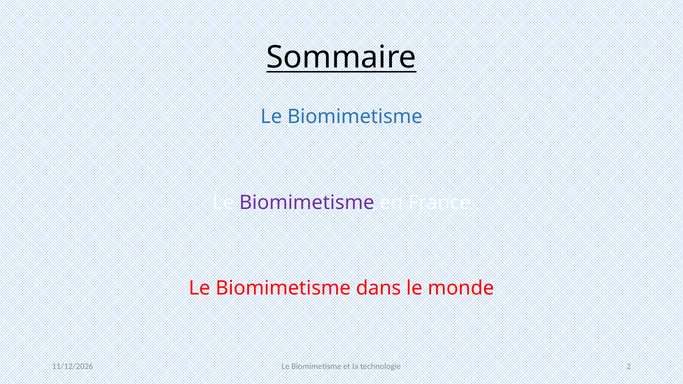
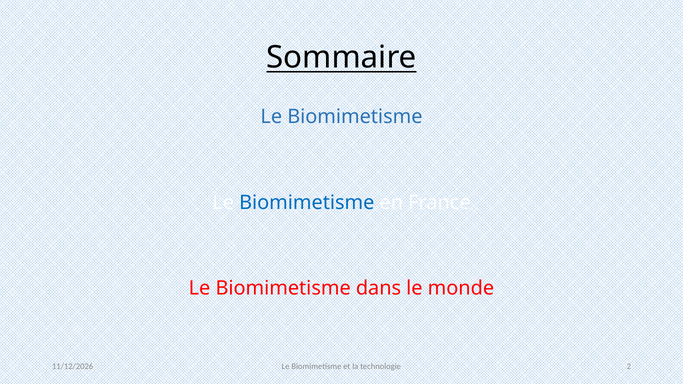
Biomimetisme at (307, 203) colour: purple -> blue
